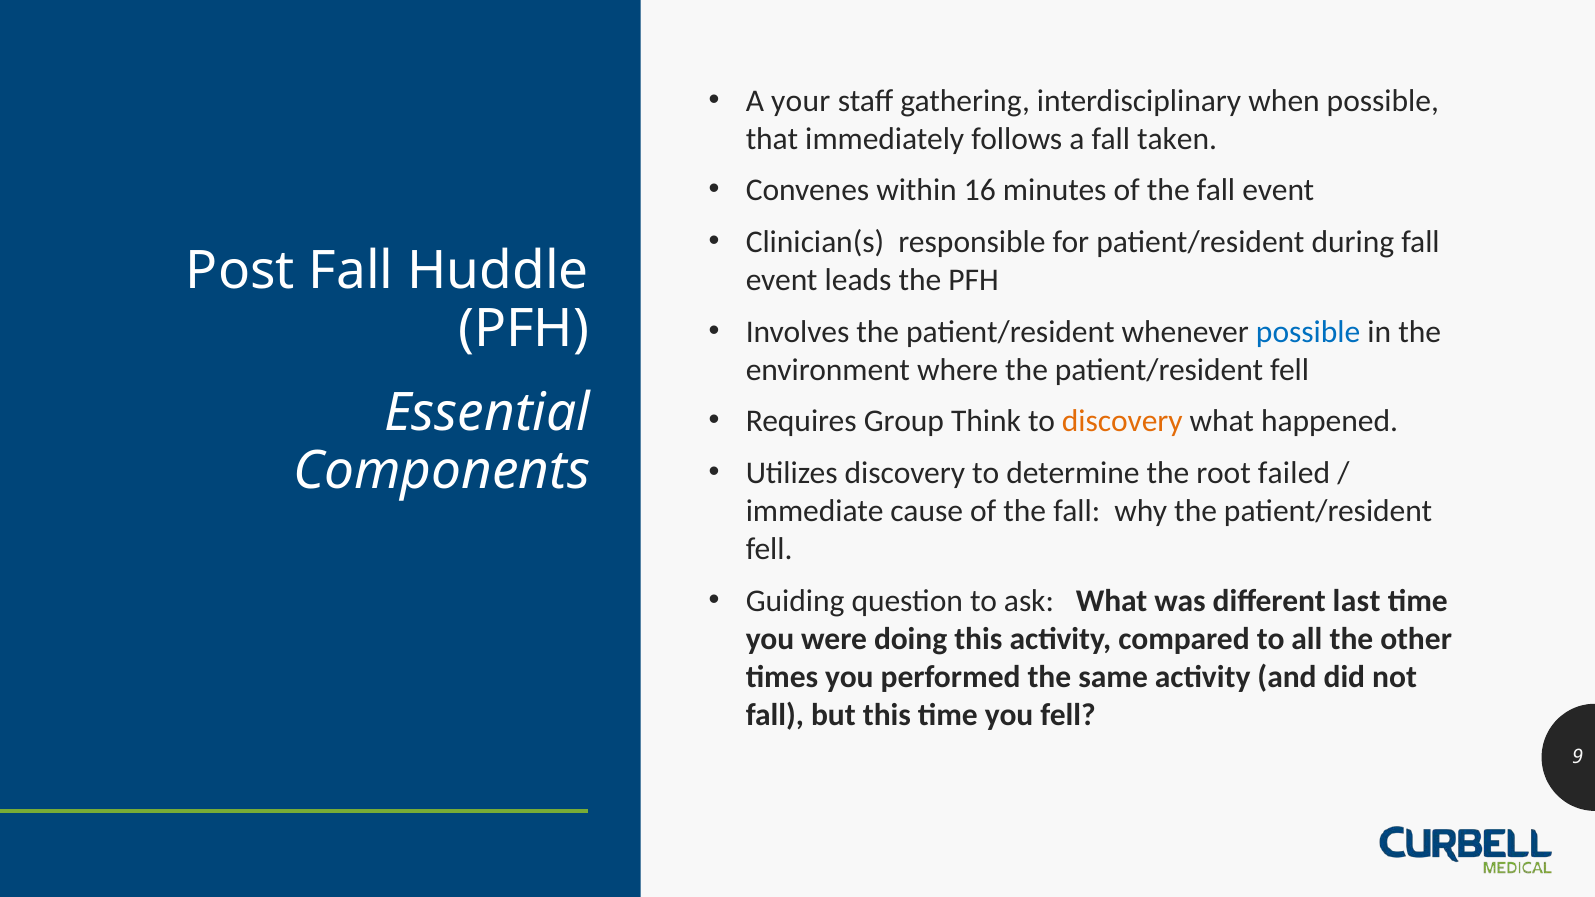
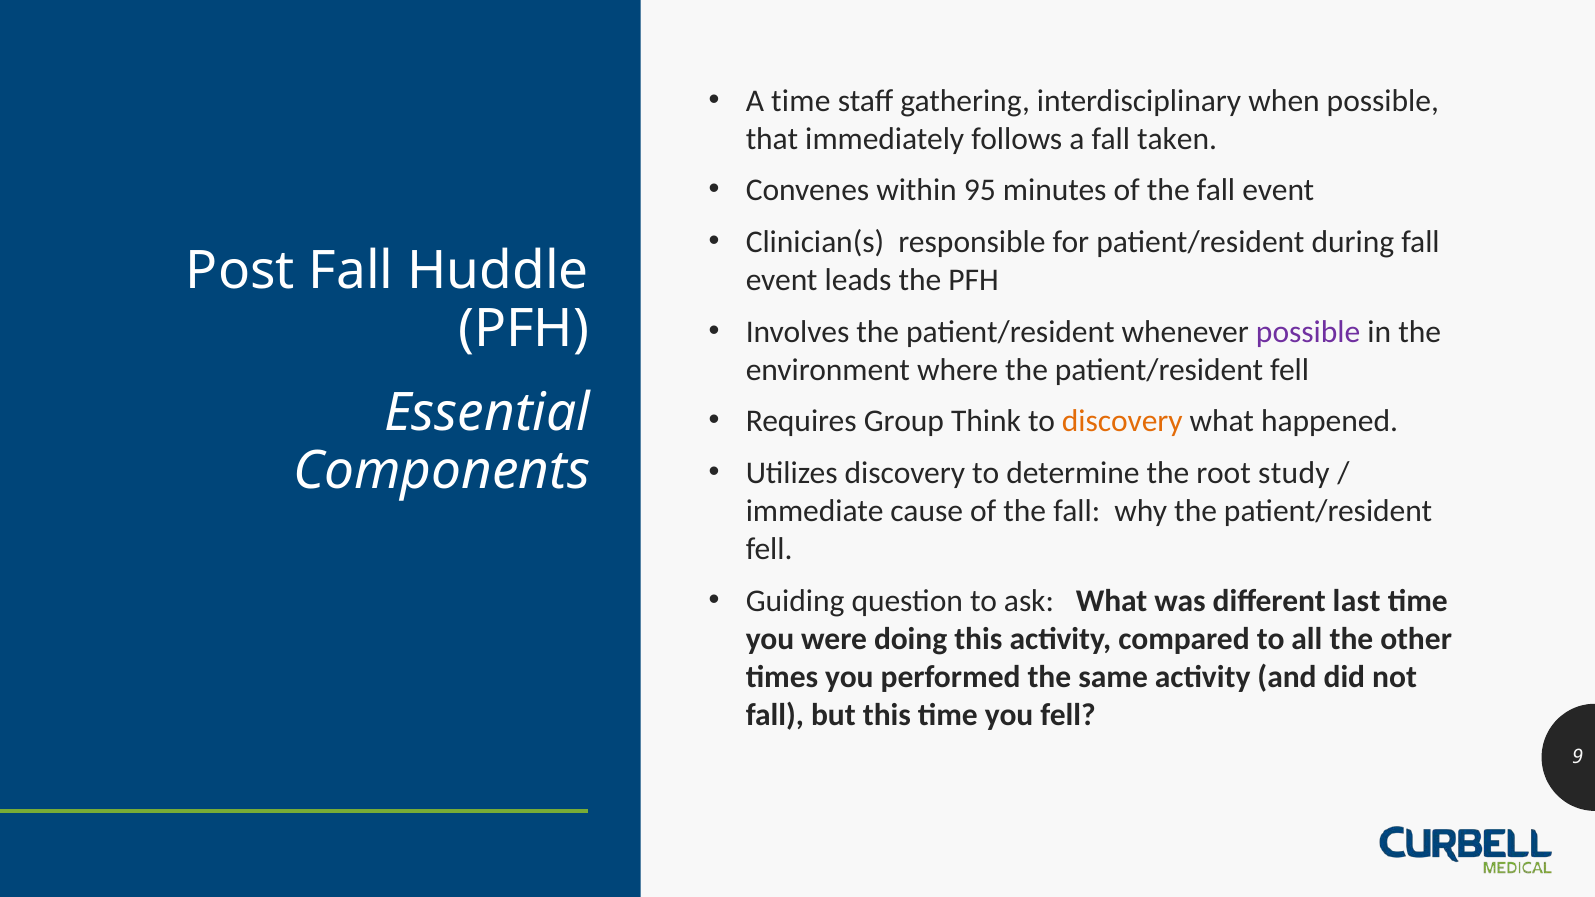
A your: your -> time
16: 16 -> 95
possible at (1308, 332) colour: blue -> purple
failed: failed -> study
